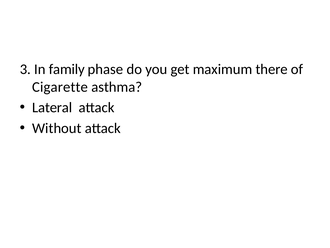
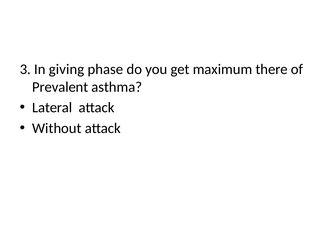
family: family -> giving
Cigarette: Cigarette -> Prevalent
